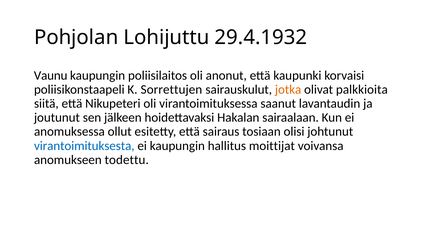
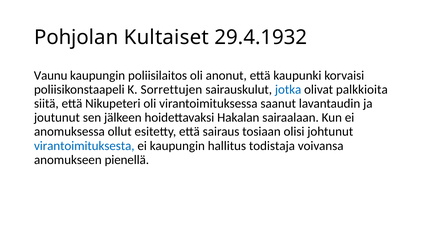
Lohijuttu: Lohijuttu -> Kultaiset
jotka colour: orange -> blue
moittijat: moittijat -> todistaja
todettu: todettu -> pienellä
